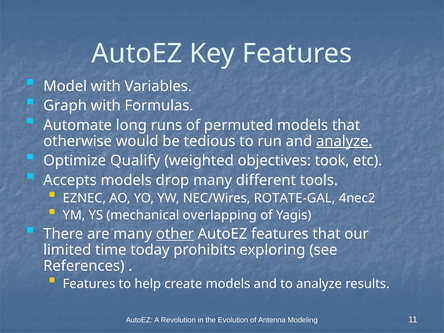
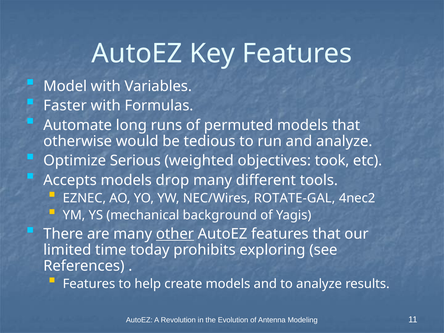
Graph: Graph -> Faster
analyze at (344, 141) underline: present -> none
Qualify: Qualify -> Serious
overlapping: overlapping -> background
